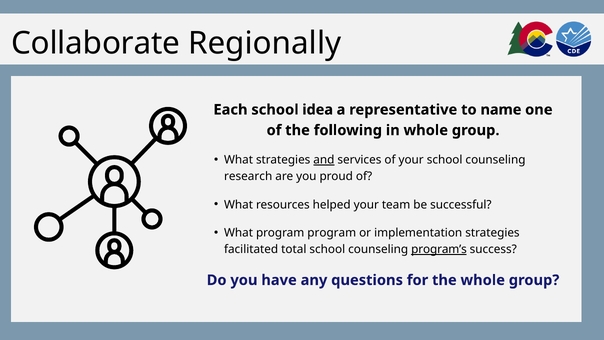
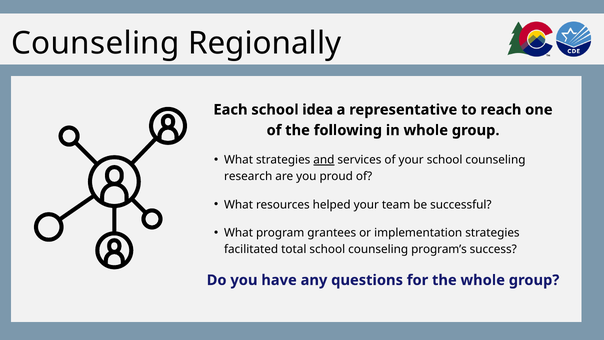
Collaborate at (96, 43): Collaborate -> Counseling
name: name -> reach
program program: program -> grantees
program’s underline: present -> none
